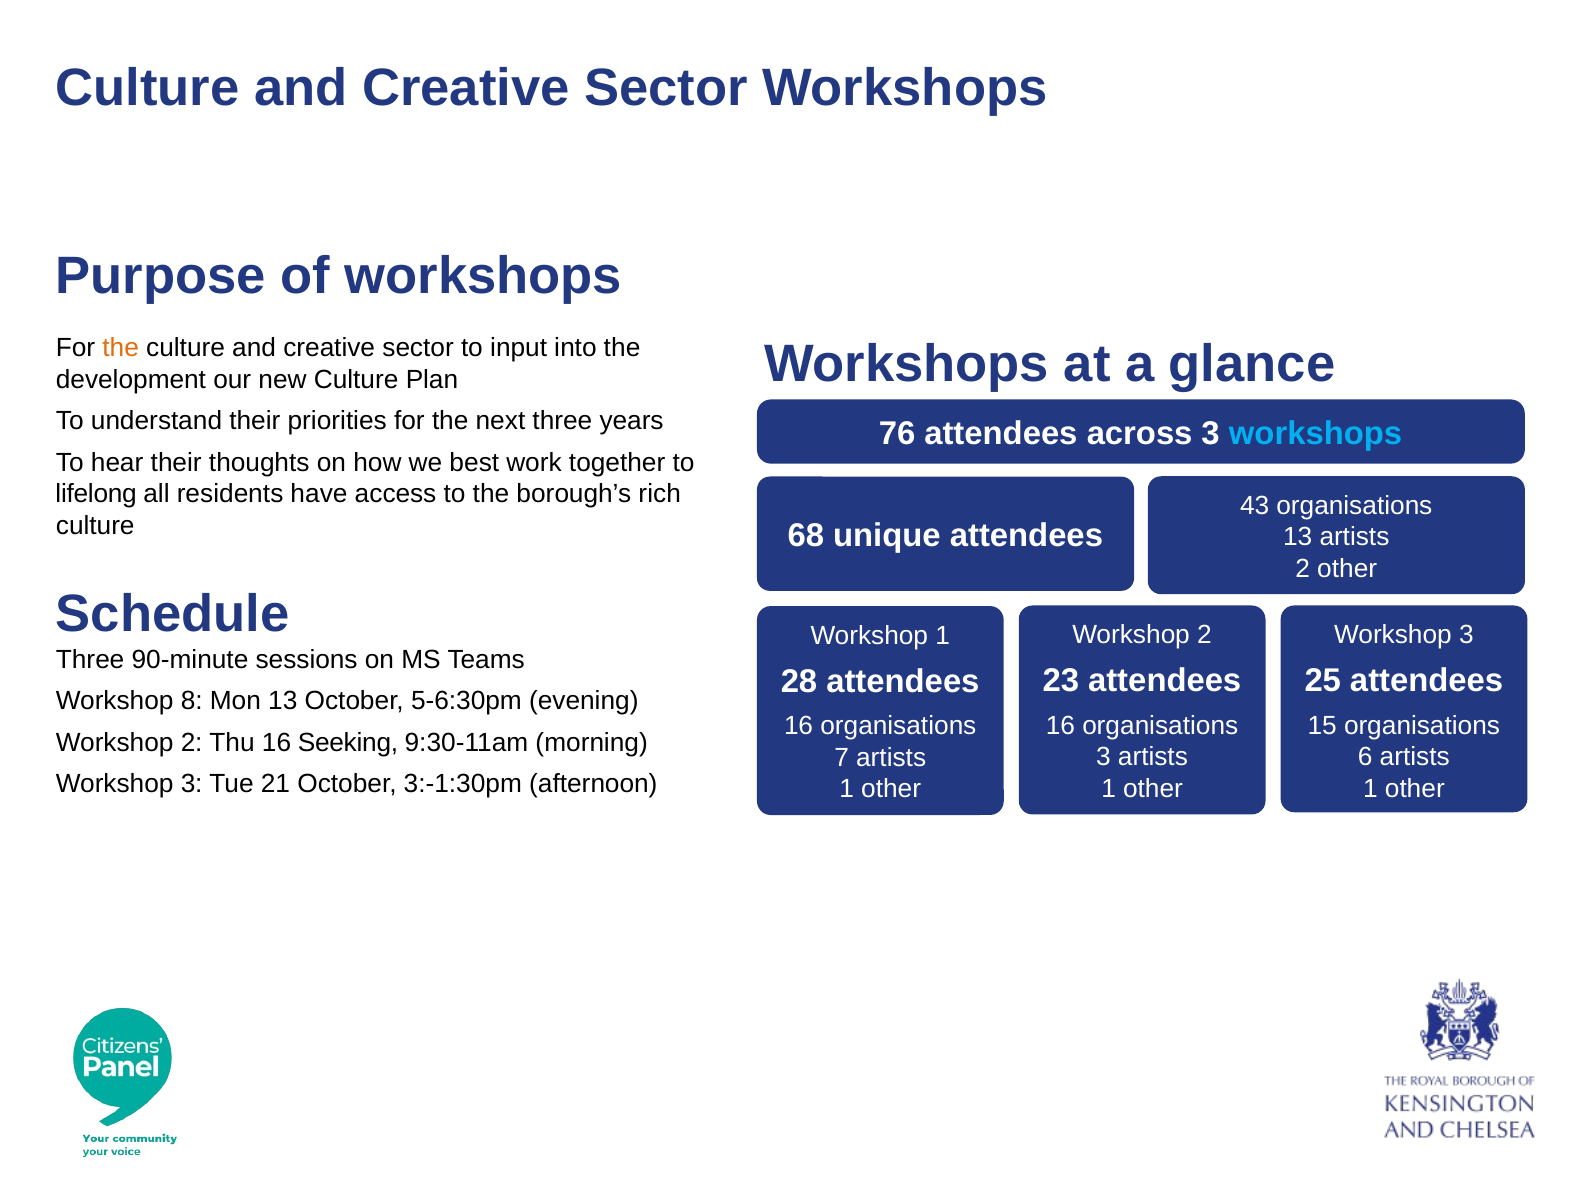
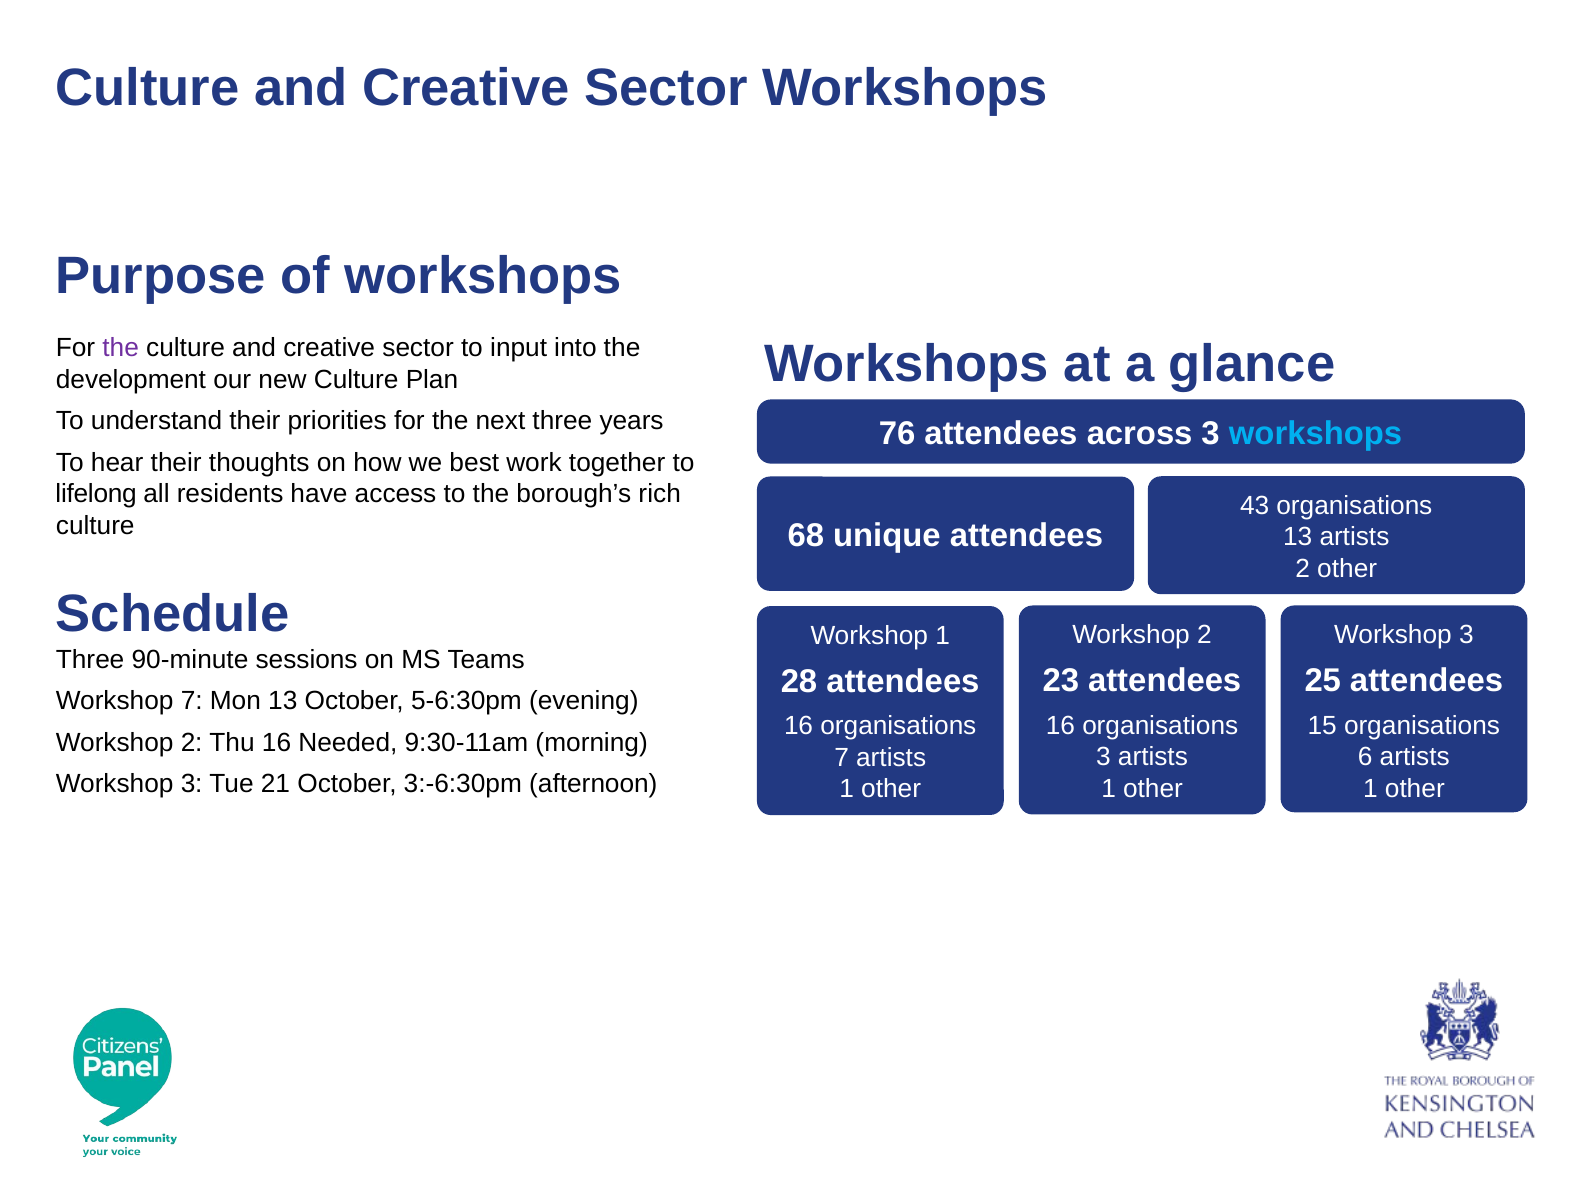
the at (121, 348) colour: orange -> purple
Workshop 8: 8 -> 7
Seeking: Seeking -> Needed
3:-1:30pm: 3:-1:30pm -> 3:-6:30pm
